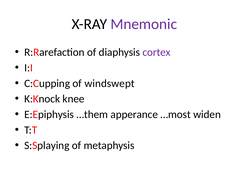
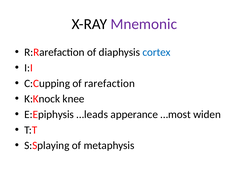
cortex colour: purple -> blue
windswept: windswept -> rarefaction
…them: …them -> …leads
